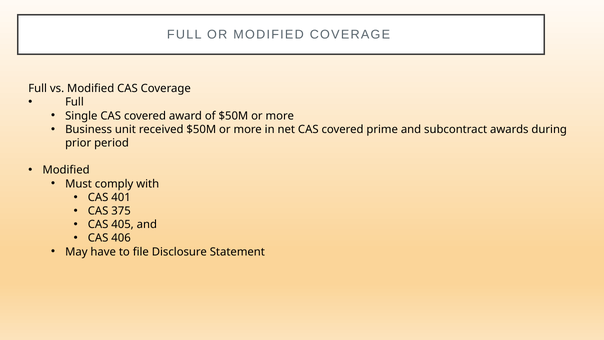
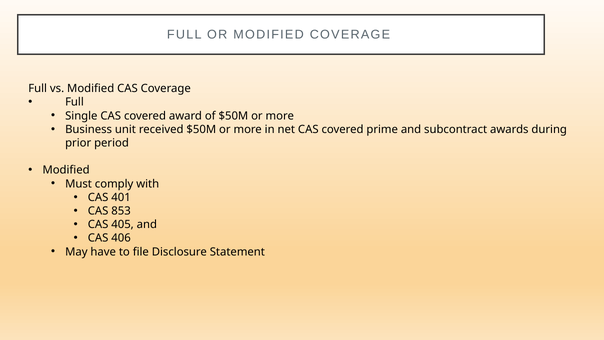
375: 375 -> 853
